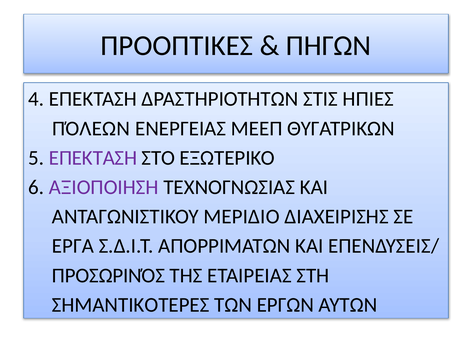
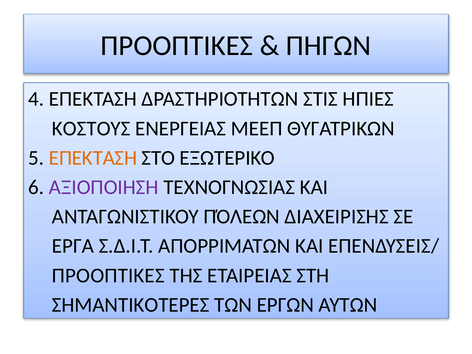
ΠΌΛΕΩΝ: ΠΌΛΕΩΝ -> ΚΟΣΤΟΥΣ
ΕΠΕΚΤΑΣΗ at (93, 158) colour: purple -> orange
ΜΕΡΙΔΙΟ: ΜΕΡΙΔΙΟ -> ΠΌΛΕΩΝ
ΠΡΟΣΩΡΙΝΌΣ at (108, 275): ΠΡΟΣΩΡΙΝΌΣ -> ΠΡΟΟΠΤΙΚΕΣ
